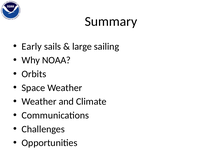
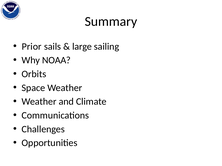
Early: Early -> Prior
